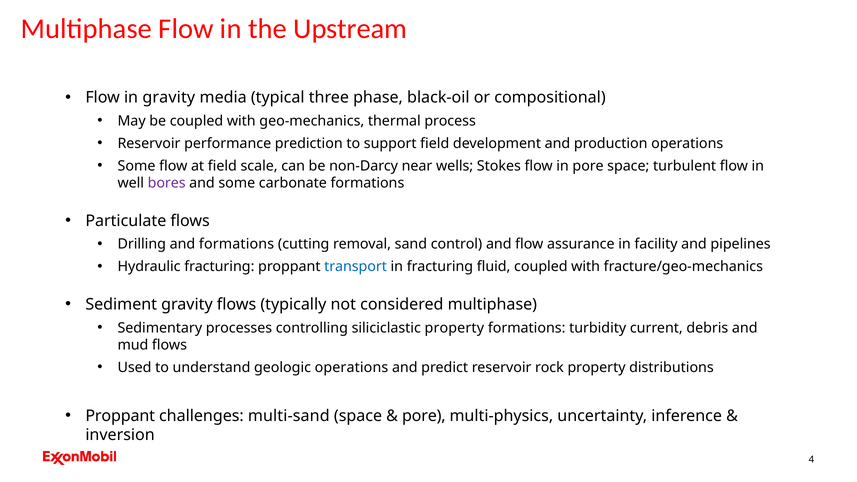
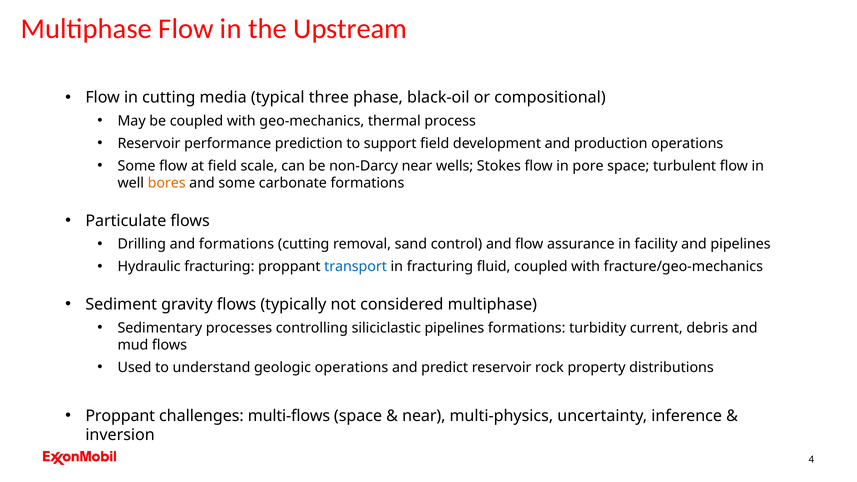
in gravity: gravity -> cutting
bores colour: purple -> orange
siliciclastic property: property -> pipelines
multi-sand: multi-sand -> multi-flows
pore at (424, 416): pore -> near
